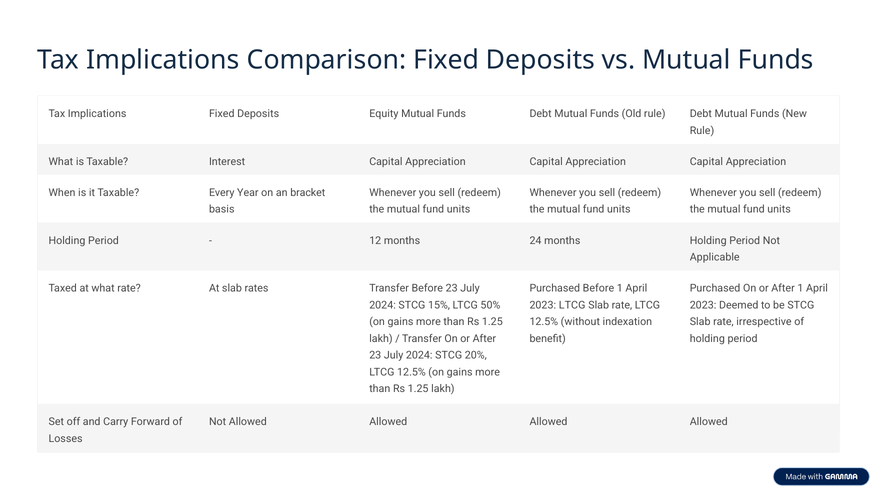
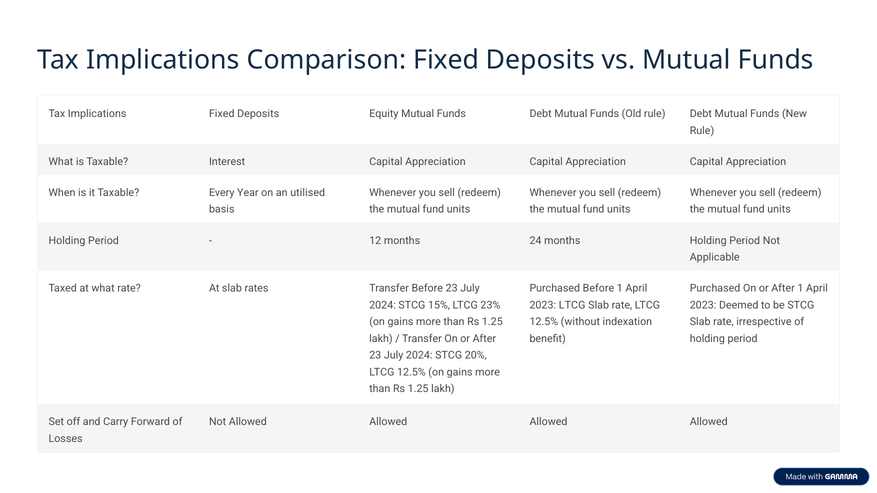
bracket: bracket -> utilised
50%: 50% -> 23%
